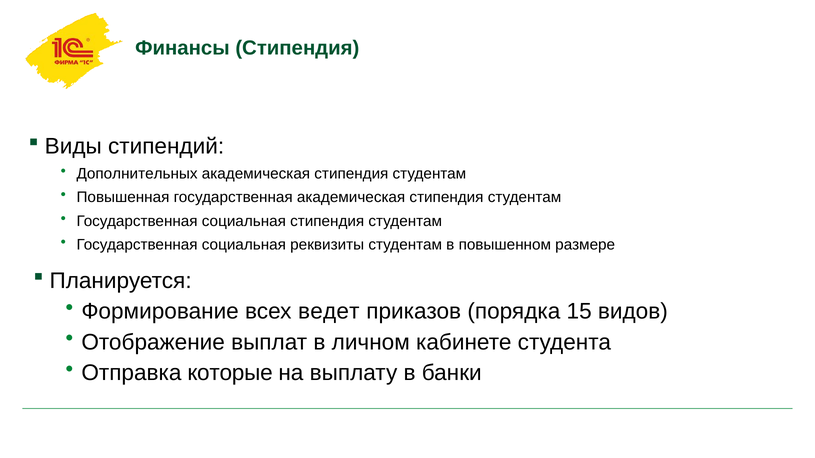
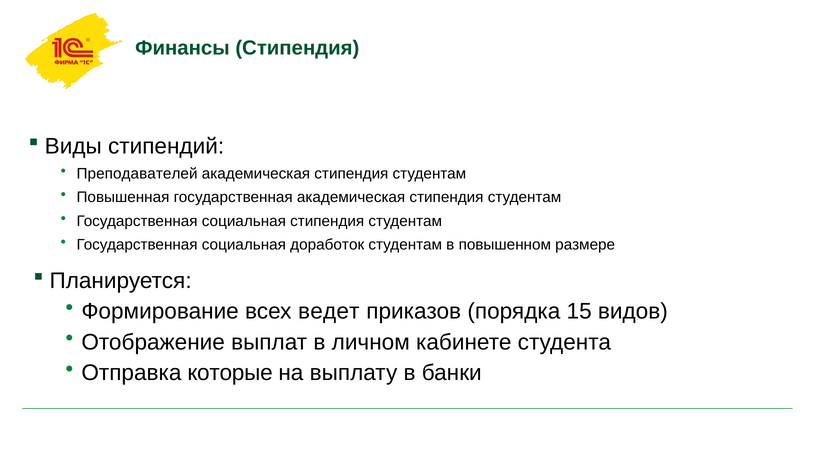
Дополнительных: Дополнительных -> Преподавателей
реквизиты: реквизиты -> доработок
